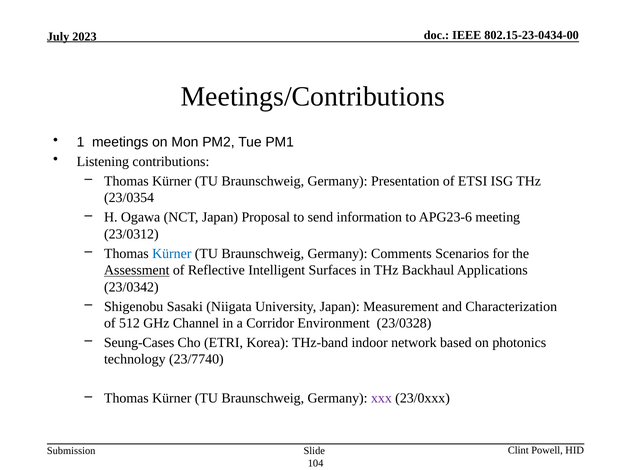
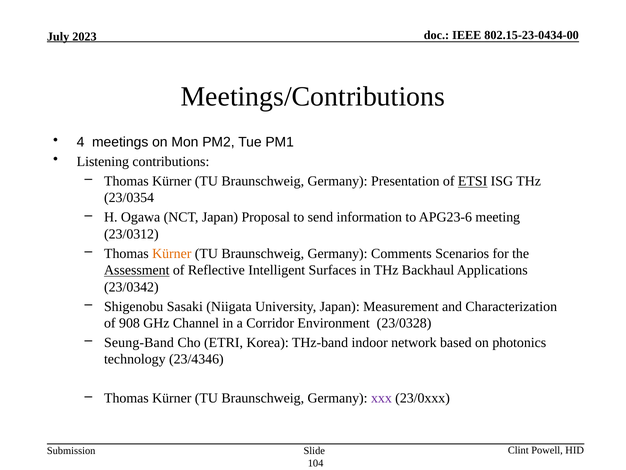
1: 1 -> 4
ETSI underline: none -> present
Kürner at (172, 253) colour: blue -> orange
512: 512 -> 908
Seung-Cases: Seung-Cases -> Seung-Band
23/7740: 23/7740 -> 23/4346
